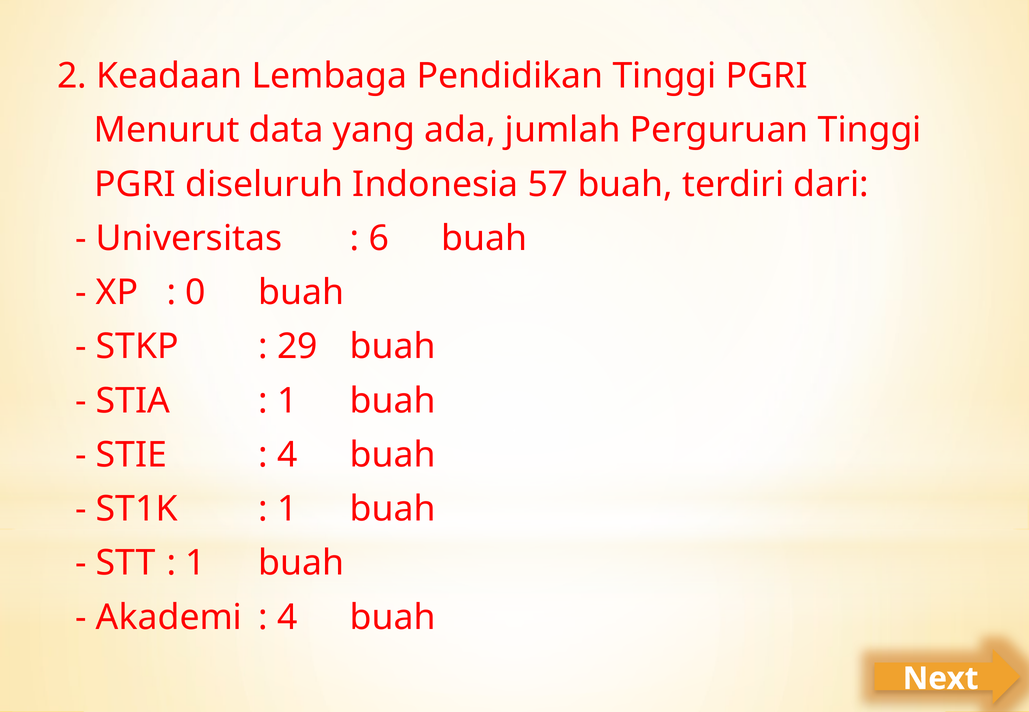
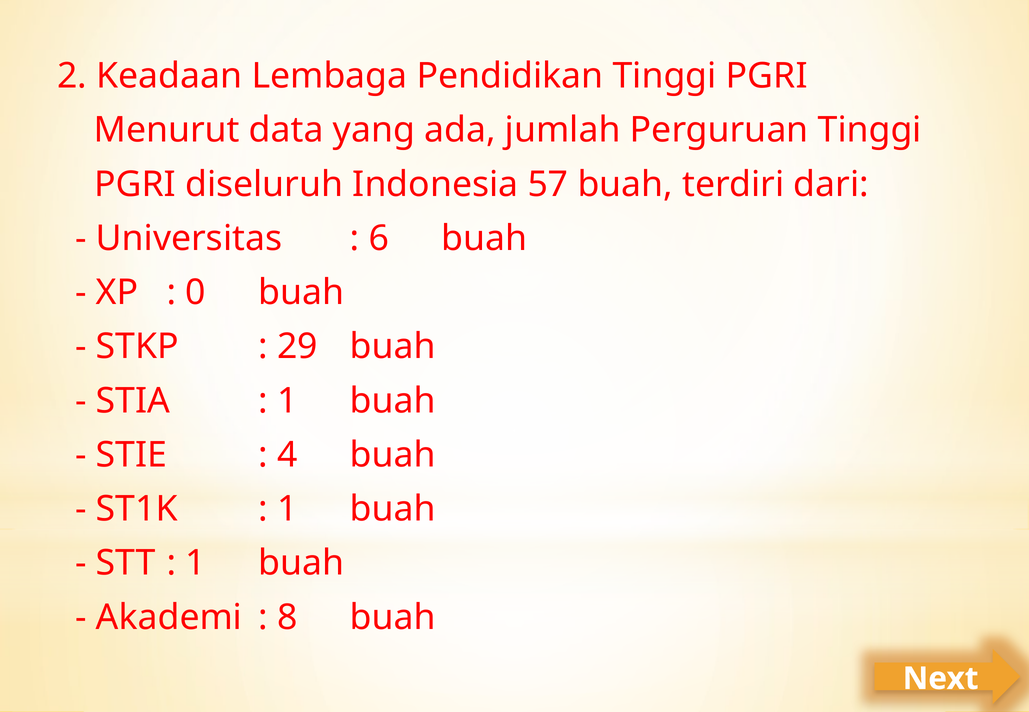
4 at (287, 618): 4 -> 8
